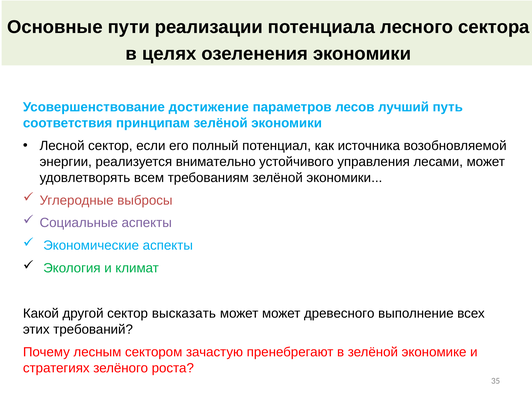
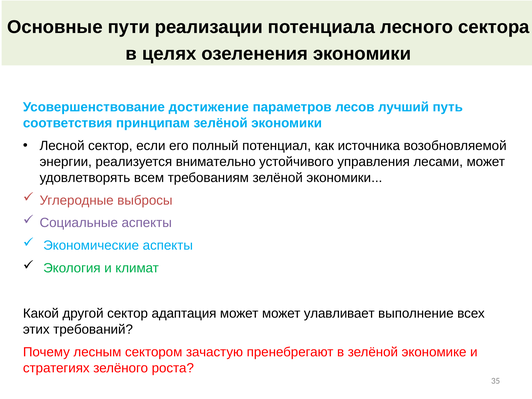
высказать: высказать -> адаптация
древесного: древесного -> улавливает
